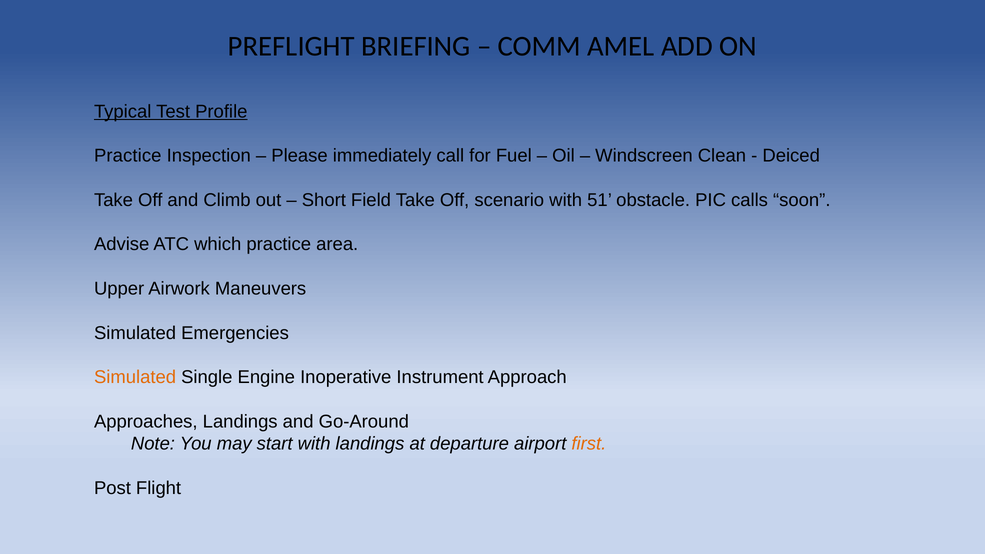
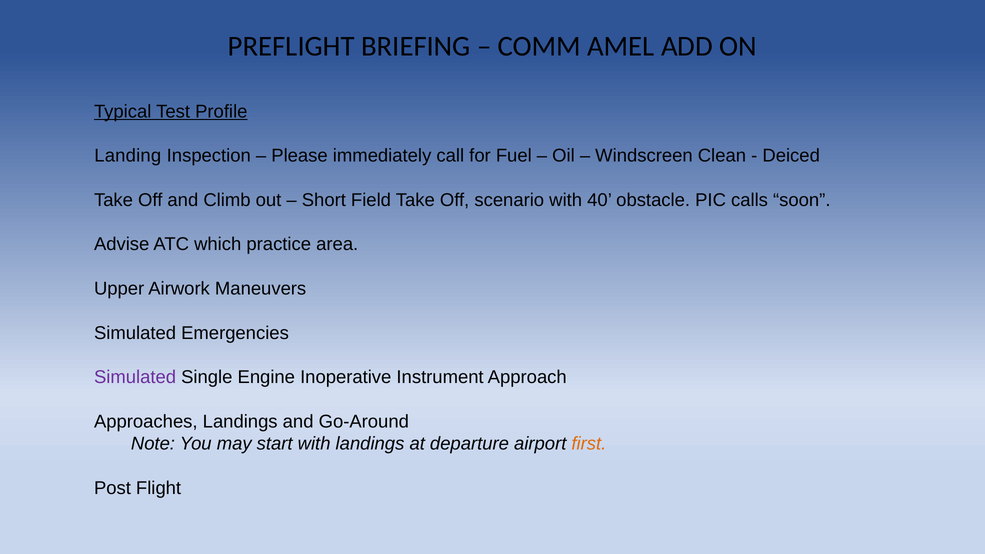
Practice at (128, 156): Practice -> Landing
51: 51 -> 40
Simulated at (135, 377) colour: orange -> purple
